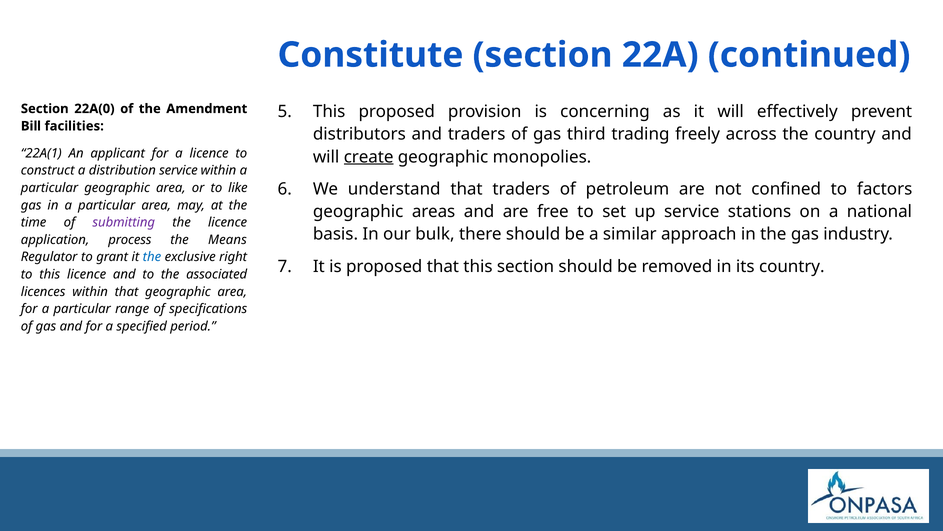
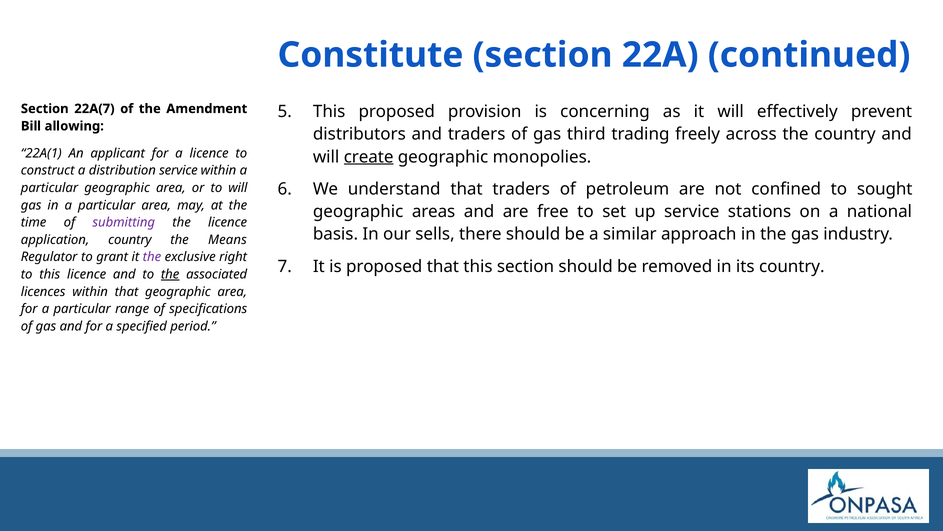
22A(0: 22A(0 -> 22A(7
facilities: facilities -> allowing
to like: like -> will
factors: factors -> sought
bulk: bulk -> sells
application process: process -> country
the at (152, 257) colour: blue -> purple
the at (170, 274) underline: none -> present
